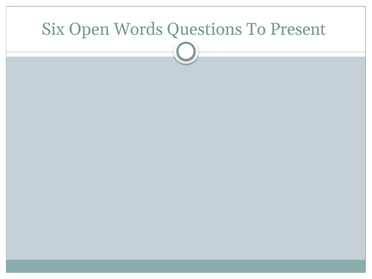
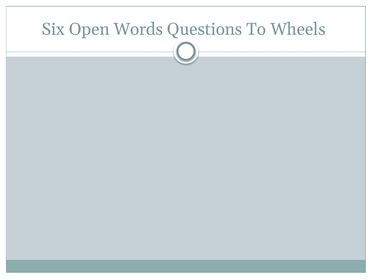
Present: Present -> Wheels
